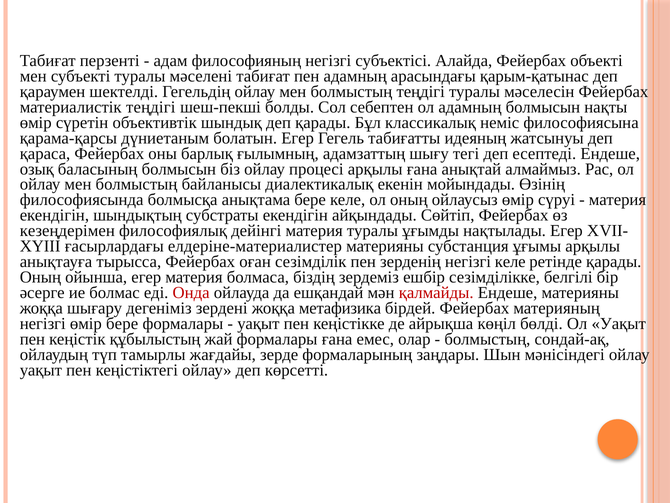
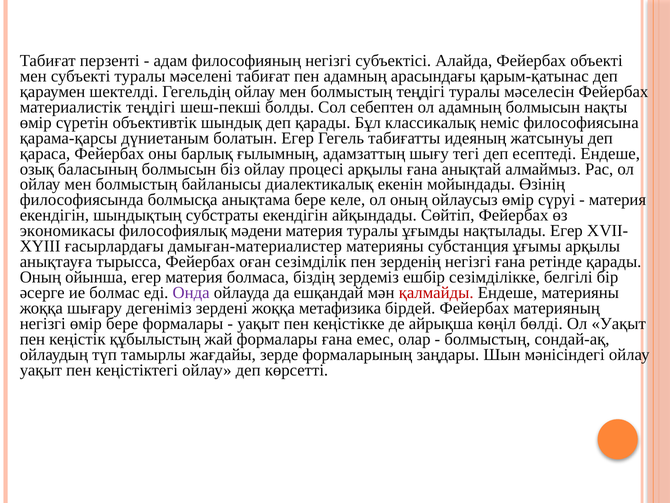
кезеңдерімен: кезеңдерімен -> экономикасы
дейінгі: дейінгі -> мәдени
елдеріне-материалистер: елдеріне-материалистер -> дамыған-материалистер
негізгі келе: келе -> ғана
Онда colour: red -> purple
